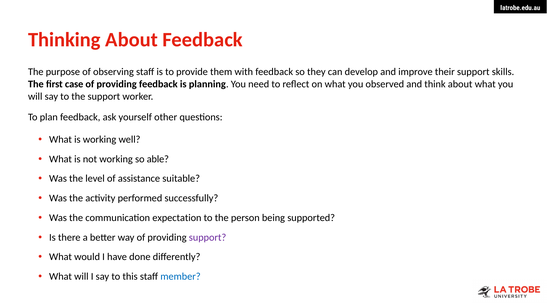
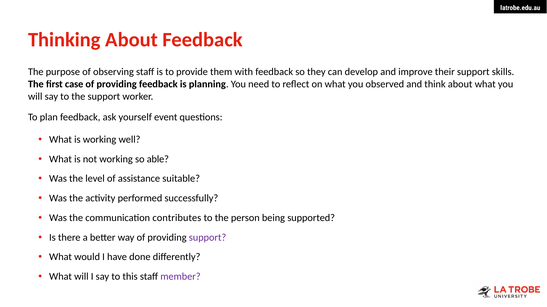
other: other -> event
expectation: expectation -> contributes
member colour: blue -> purple
